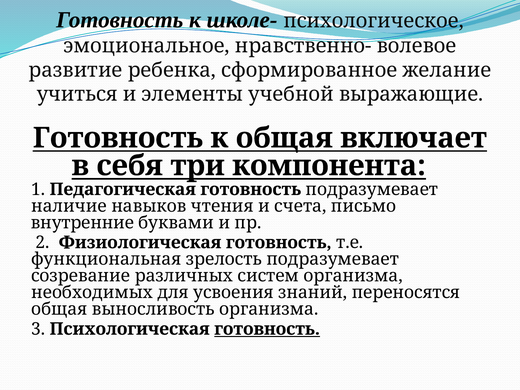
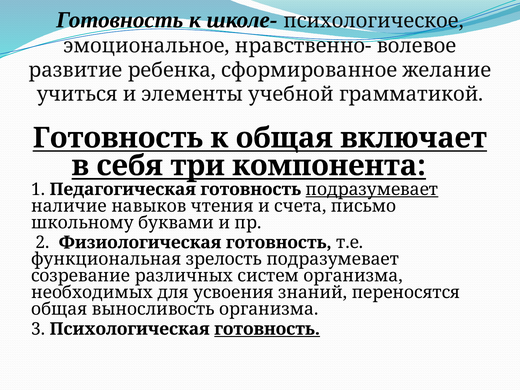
выражающие: выражающие -> грамматикой
подразумевает at (372, 189) underline: none -> present
внутренние: внутренние -> школьному
